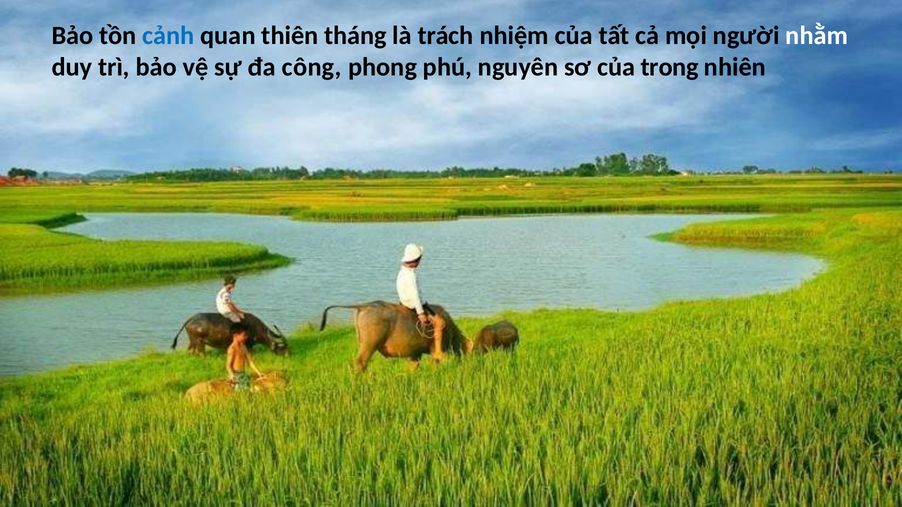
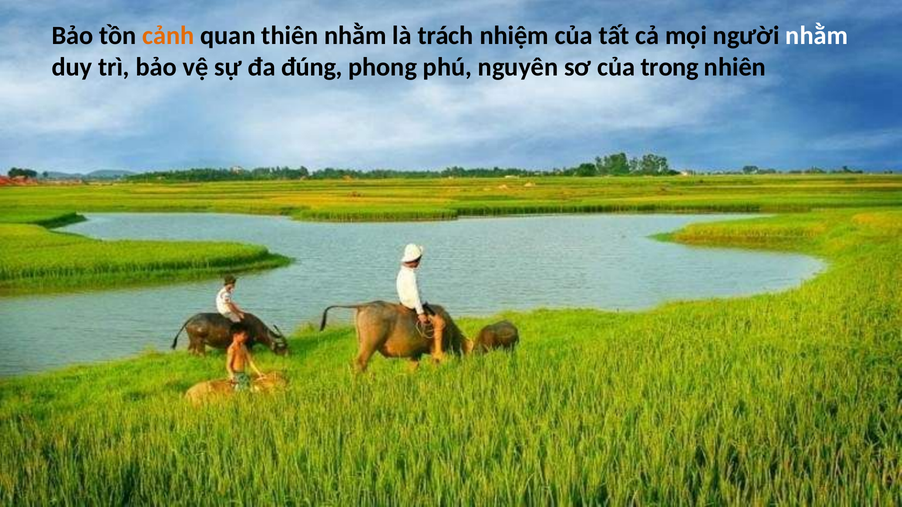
cảnh colour: blue -> orange
thiên tháng: tháng -> nhằm
công: công -> đúng
